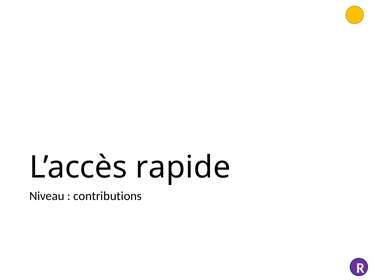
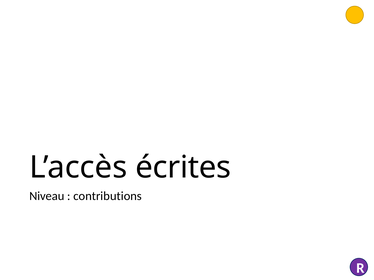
rapide: rapide -> écrites
